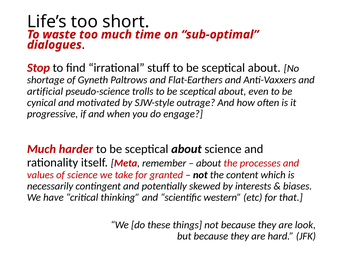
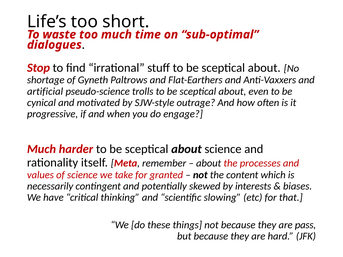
western: western -> slowing
look: look -> pass
